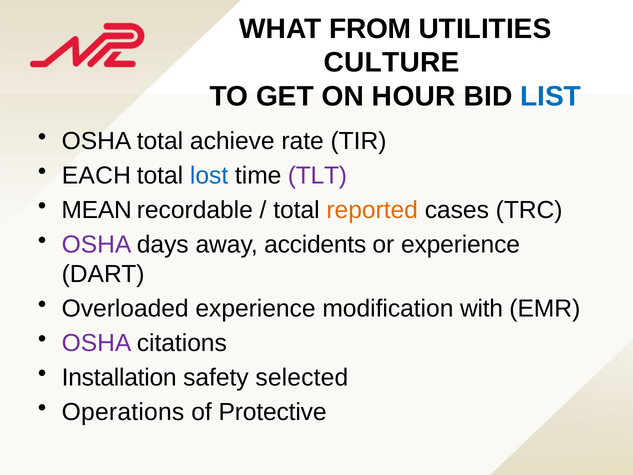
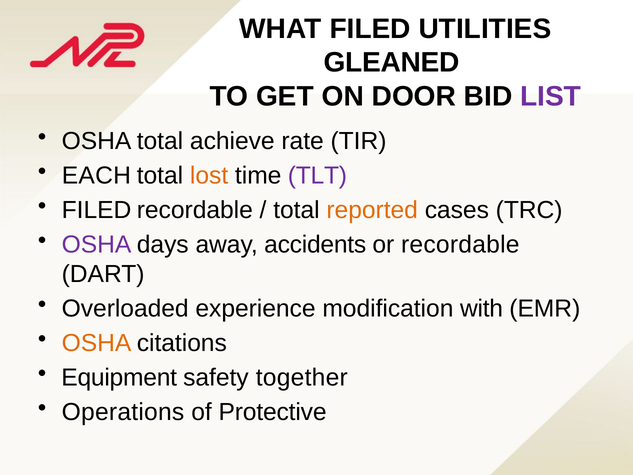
WHAT FROM: FROM -> FILED
CULTURE: CULTURE -> GLEANED
HOUR: HOUR -> DOOR
LIST colour: blue -> purple
lost colour: blue -> orange
MEAN at (97, 210): MEAN -> FILED
or experience: experience -> recordable
OSHA at (97, 343) colour: purple -> orange
Installation: Installation -> Equipment
selected: selected -> together
